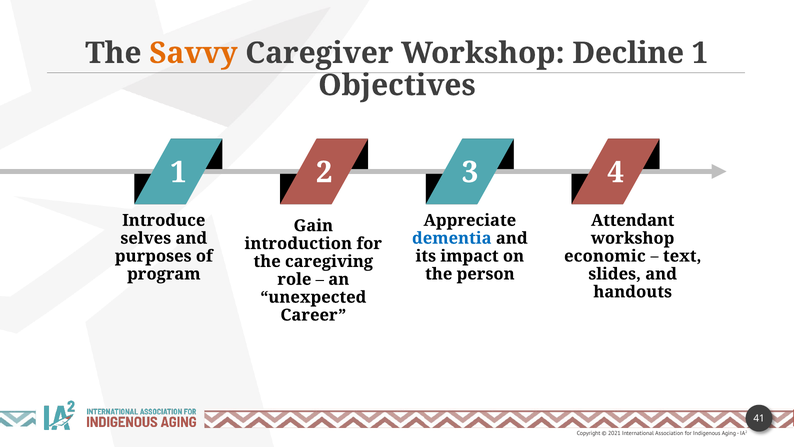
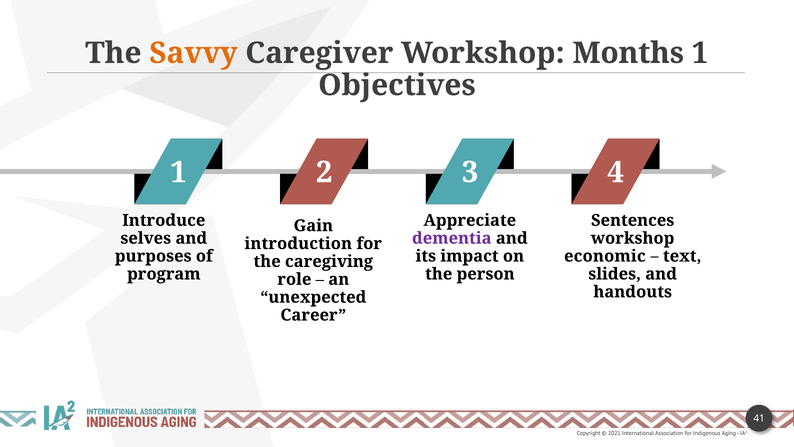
Decline: Decline -> Months
Attendant: Attendant -> Sentences
dementia colour: blue -> purple
